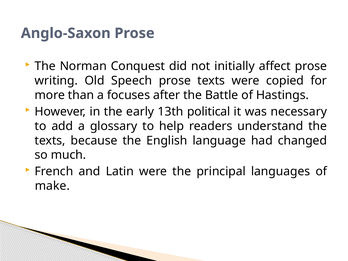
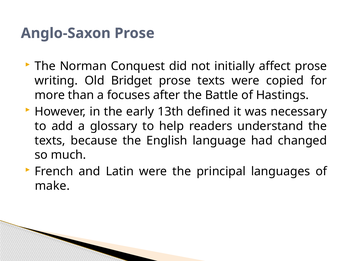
Speech: Speech -> Bridget
political: political -> defined
